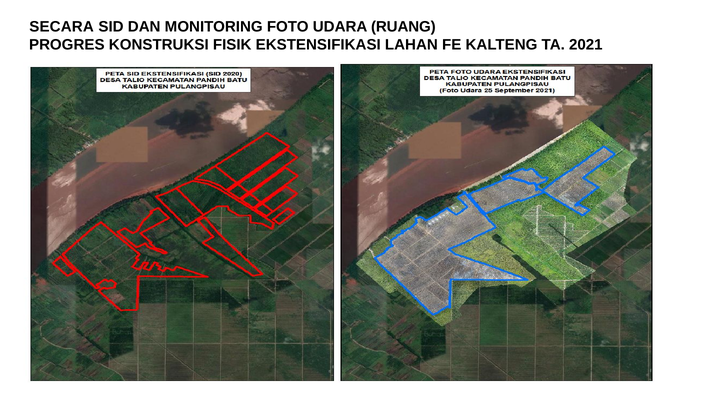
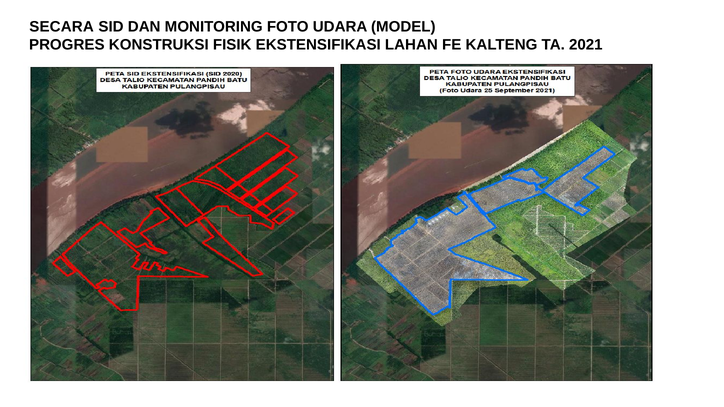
RUANG: RUANG -> MODEL
